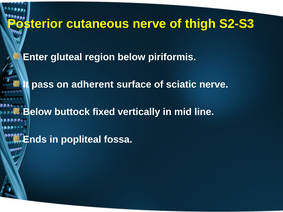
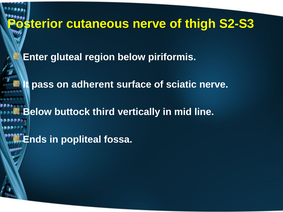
fixed: fixed -> third
